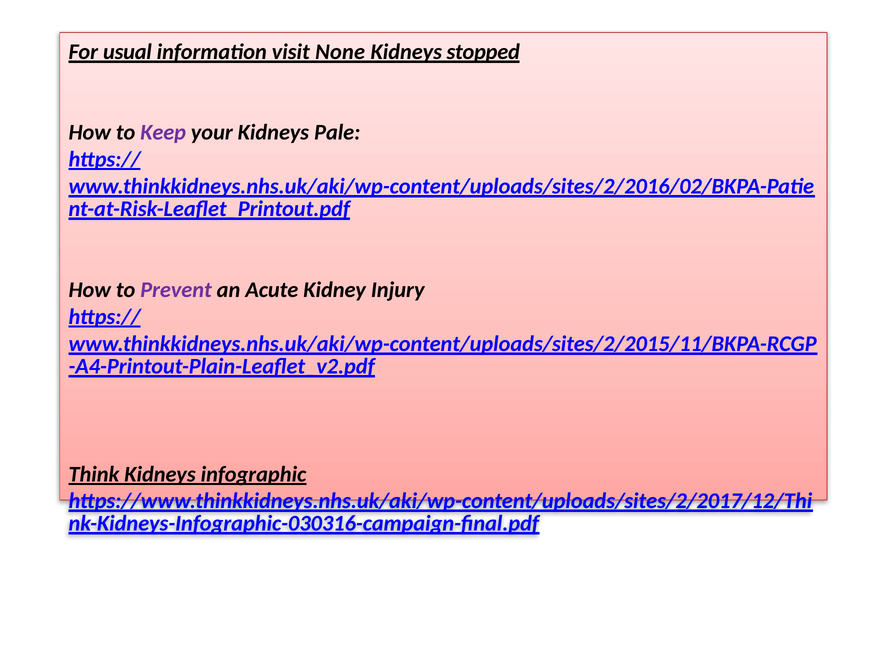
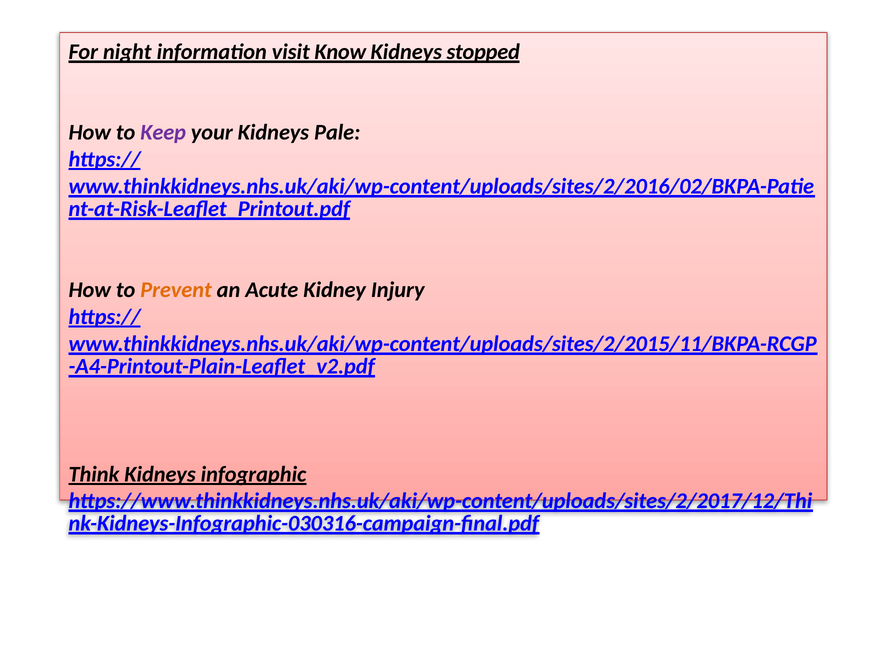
usual: usual -> night
None: None -> Know
Prevent colour: purple -> orange
